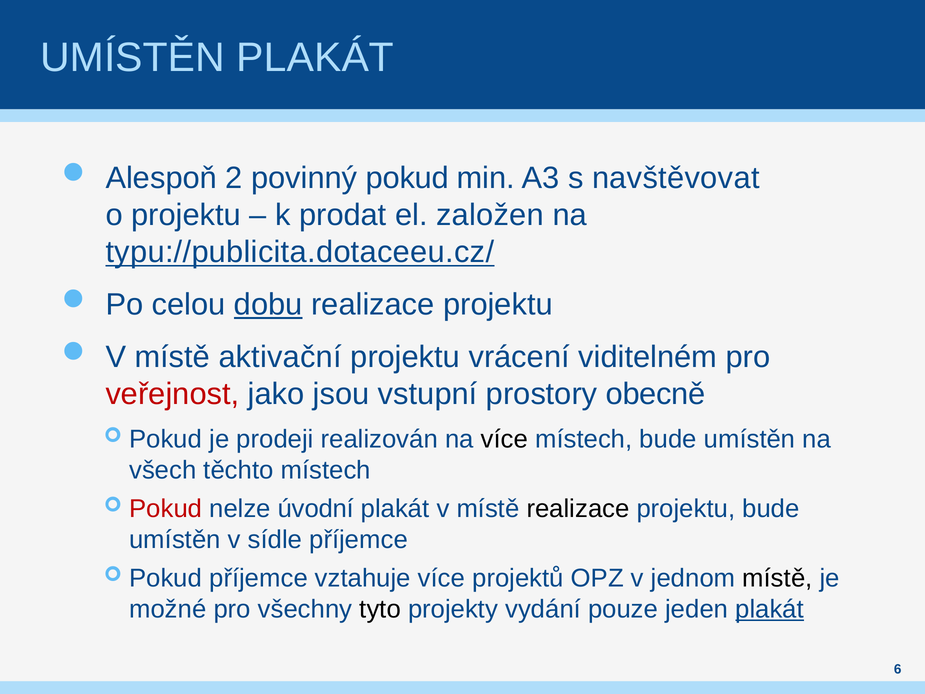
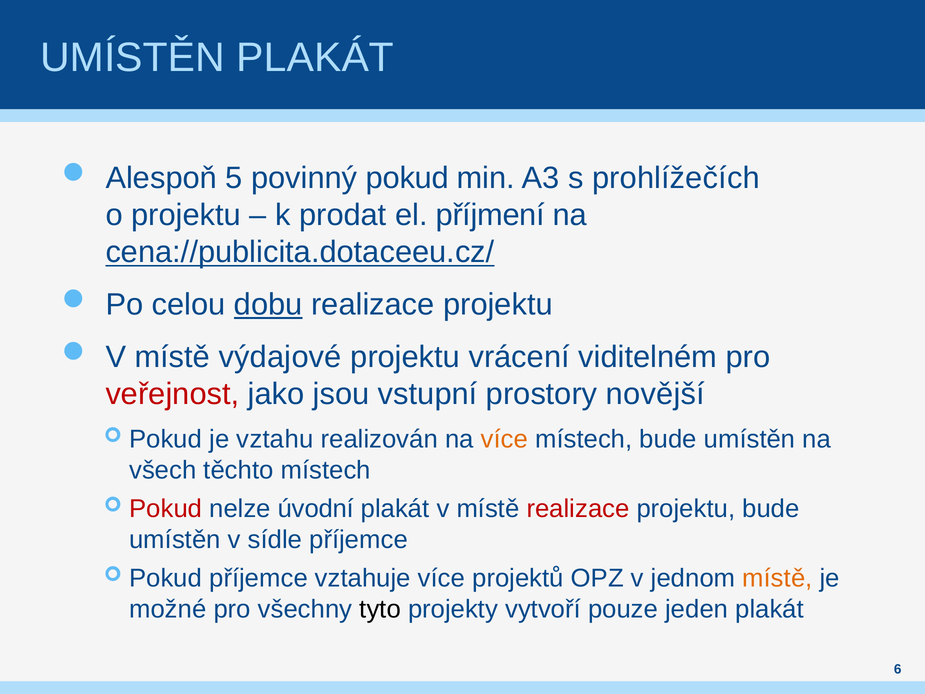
2: 2 -> 5
navštěvovat: navštěvovat -> prohlížečích
založen: založen -> příjmení
typu://publicita.dotaceeu.cz/: typu://publicita.dotaceeu.cz/ -> cena://publicita.dotaceeu.cz/
aktivační: aktivační -> výdajové
obecně: obecně -> novější
prodeji: prodeji -> vztahu
více at (504, 439) colour: black -> orange
realizace at (578, 509) colour: black -> red
místě at (777, 578) colour: black -> orange
vydání: vydání -> vytvoří
plakát at (770, 609) underline: present -> none
